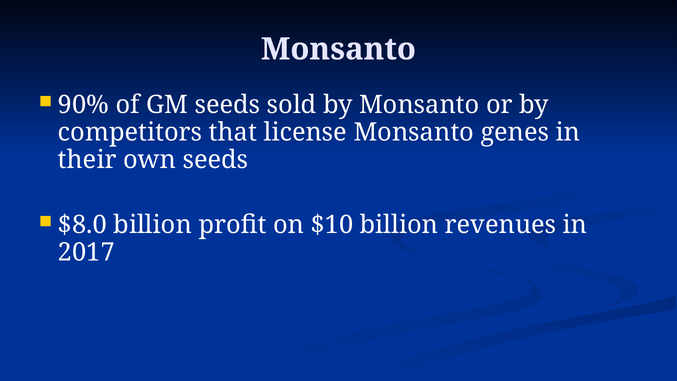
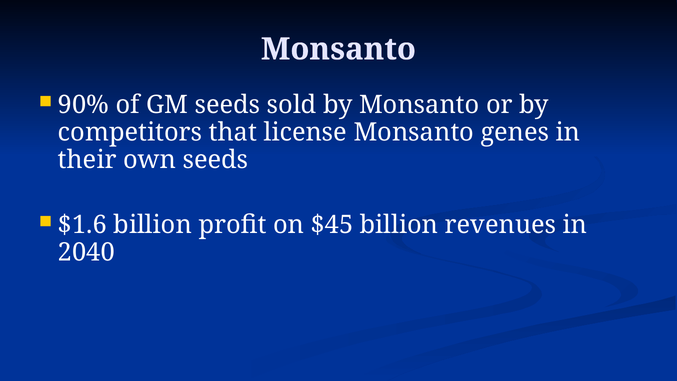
$8.0: $8.0 -> $1.6
$10: $10 -> $45
2017: 2017 -> 2040
